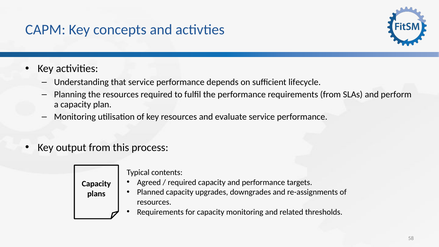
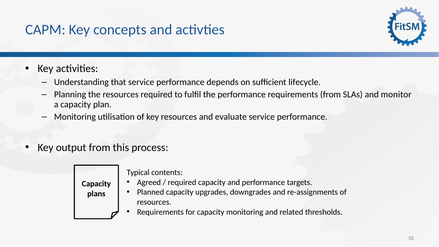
perform: perform -> monitor
